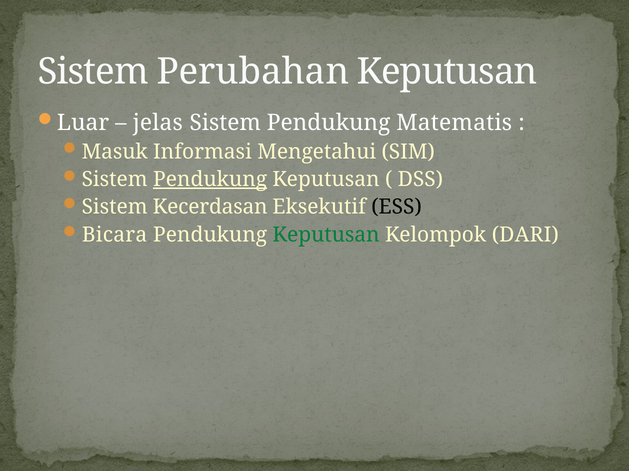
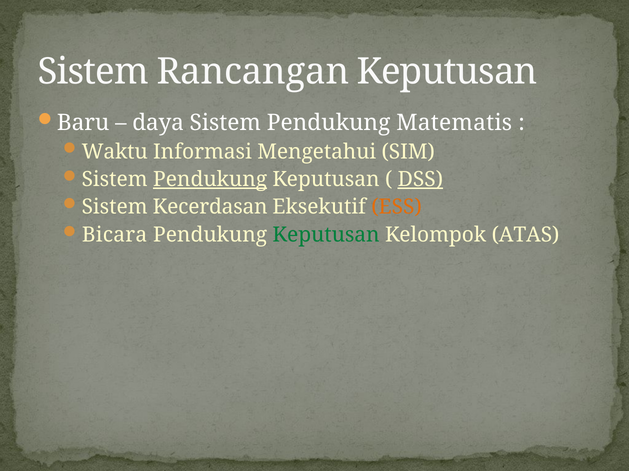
Perubahan: Perubahan -> Rancangan
Luar: Luar -> Baru
jelas: jelas -> daya
Masuk: Masuk -> Waktu
DSS underline: none -> present
ESS colour: black -> orange
DARI: DARI -> ATAS
